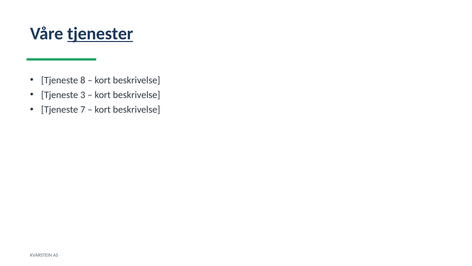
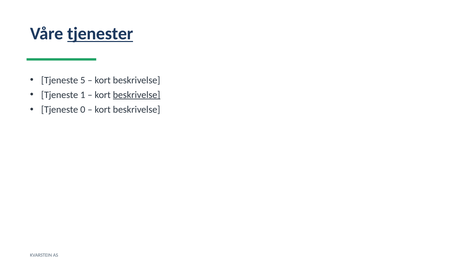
8: 8 -> 5
3: 3 -> 1
beskrivelse at (137, 95) underline: none -> present
7: 7 -> 0
